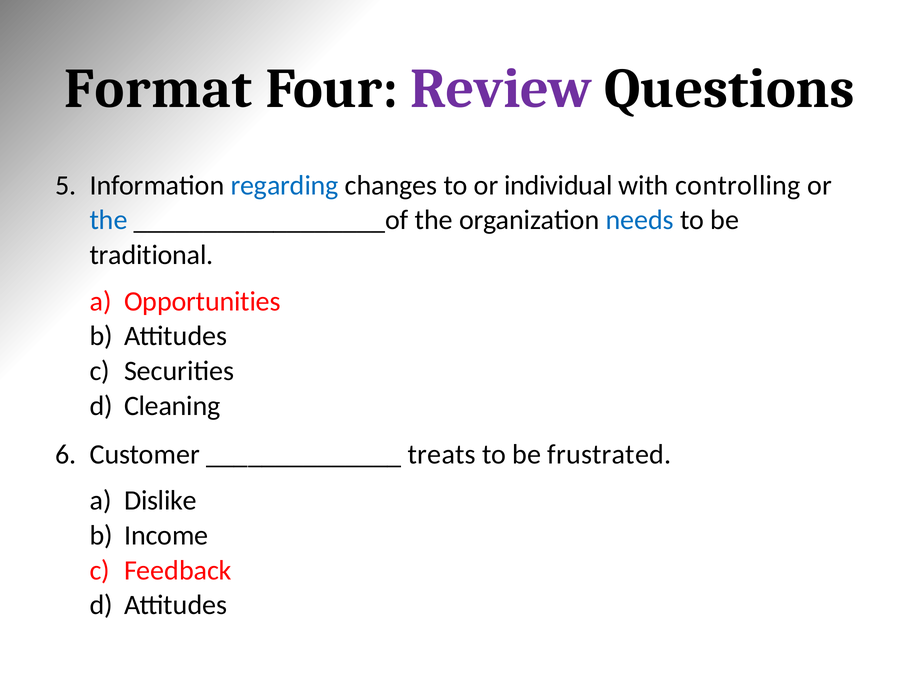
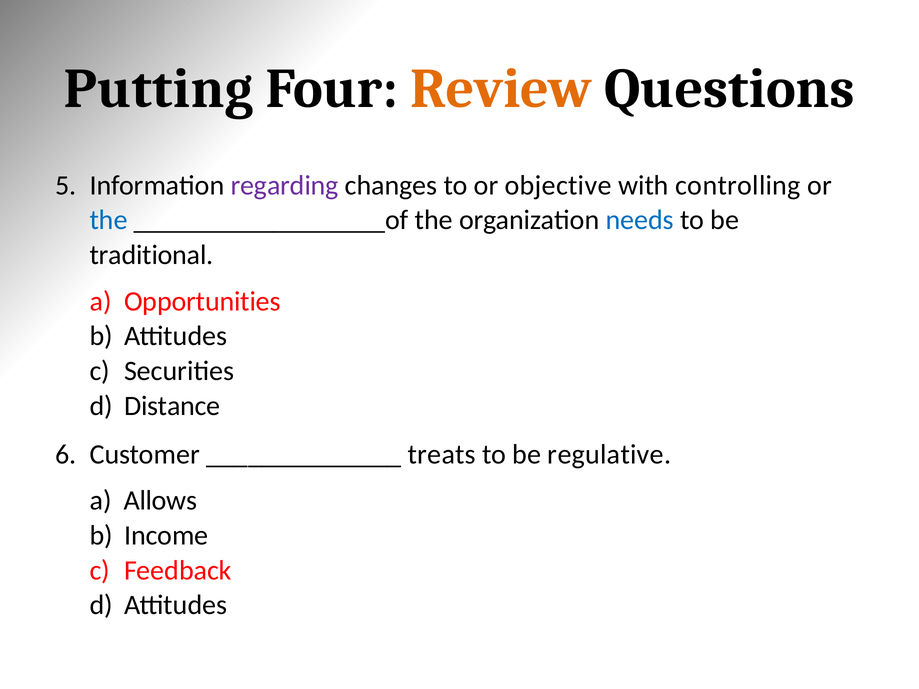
Format: Format -> Putting
Review colour: purple -> orange
regarding colour: blue -> purple
individual: individual -> objective
Cleaning: Cleaning -> Distance
frustrated: frustrated -> regulative
Dislike: Dislike -> Allows
